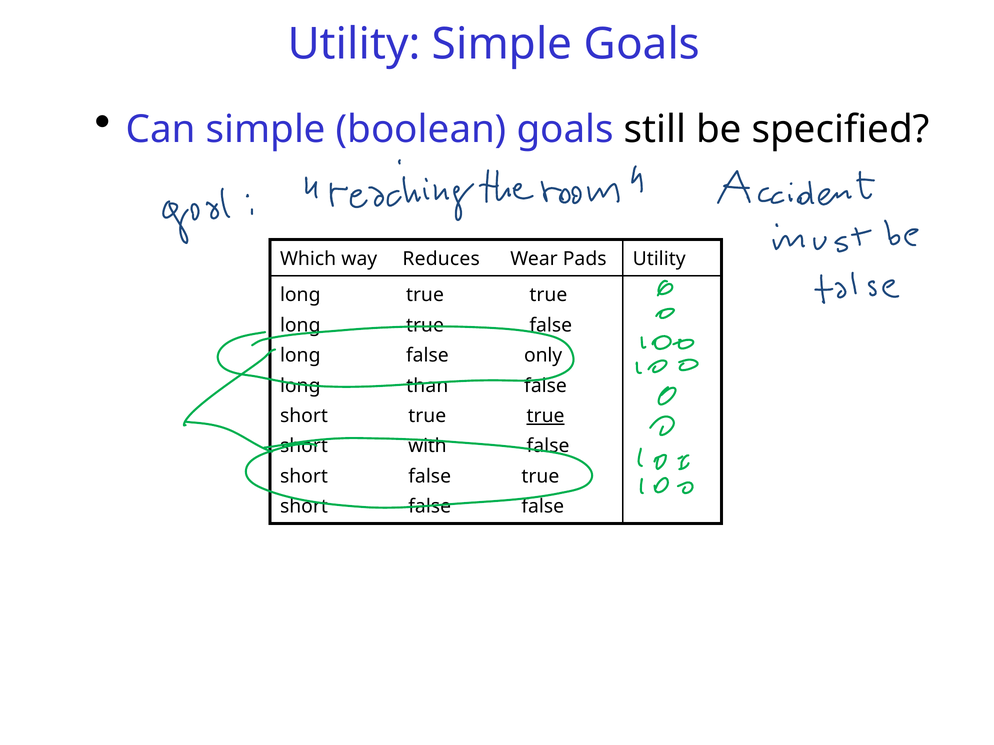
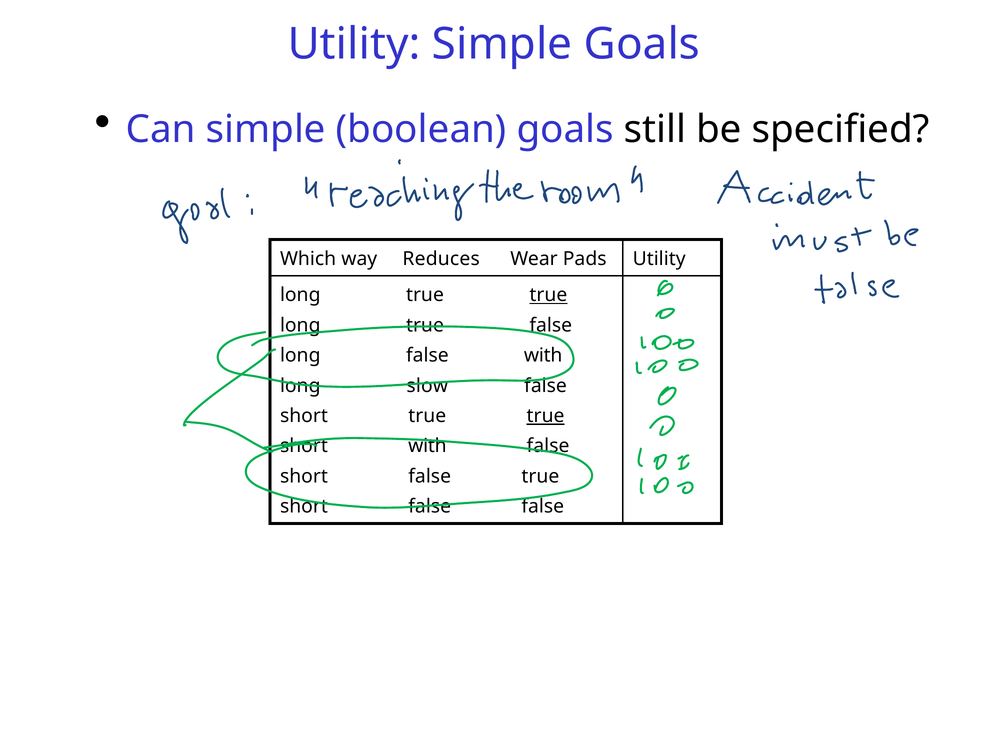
true at (548, 295) underline: none -> present
false only: only -> with
than: than -> slow
